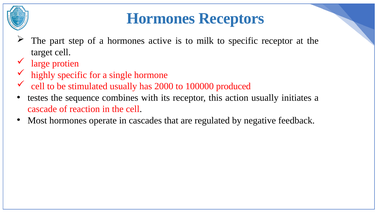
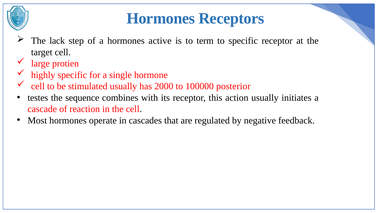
part: part -> lack
milk: milk -> term
produced: produced -> posterior
